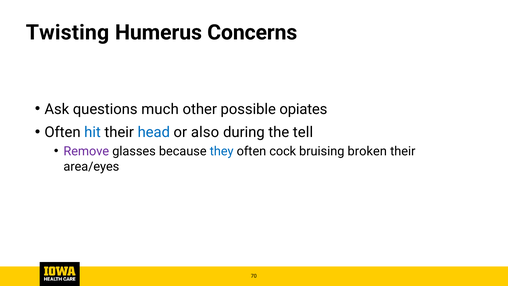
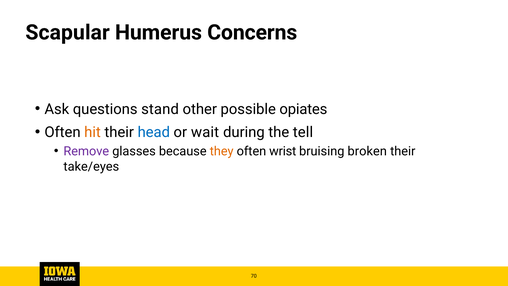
Twisting: Twisting -> Scapular
much: much -> stand
hit colour: blue -> orange
also: also -> wait
they colour: blue -> orange
cock: cock -> wrist
area/eyes: area/eyes -> take/eyes
